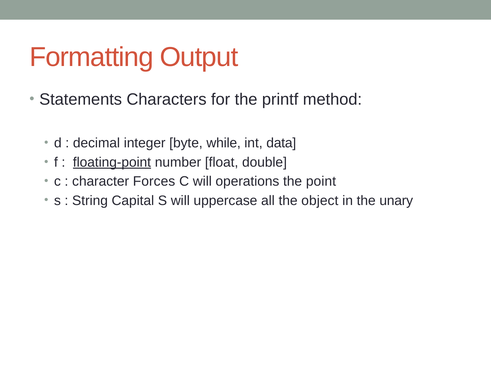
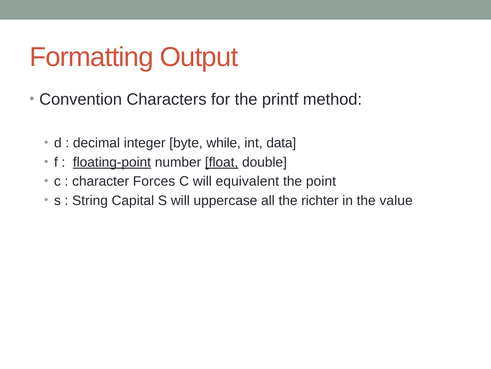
Statements: Statements -> Convention
float underline: none -> present
operations: operations -> equivalent
object: object -> richter
unary: unary -> value
